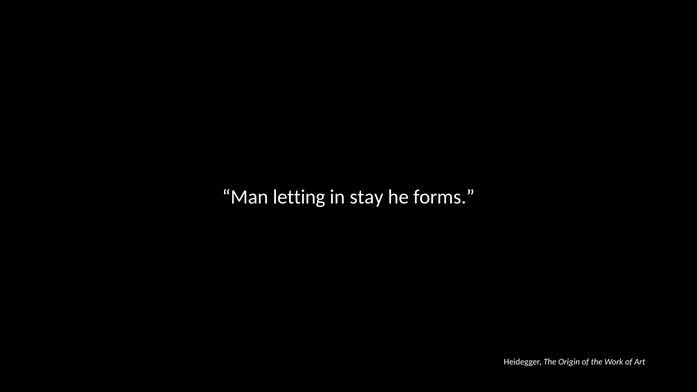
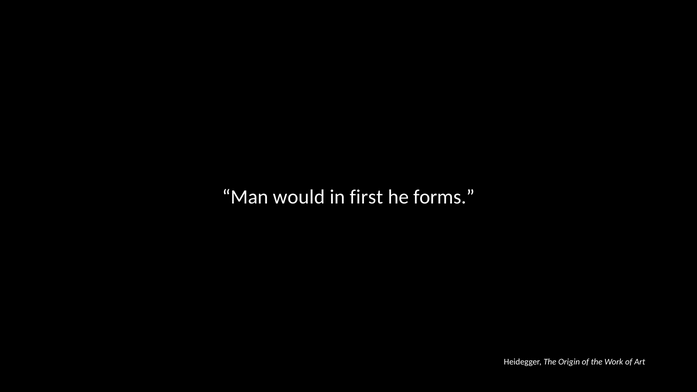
letting: letting -> would
stay: stay -> first
